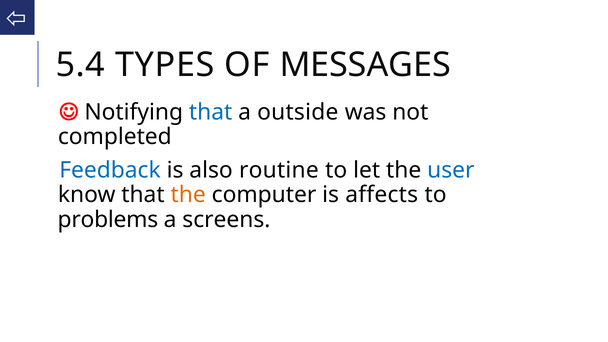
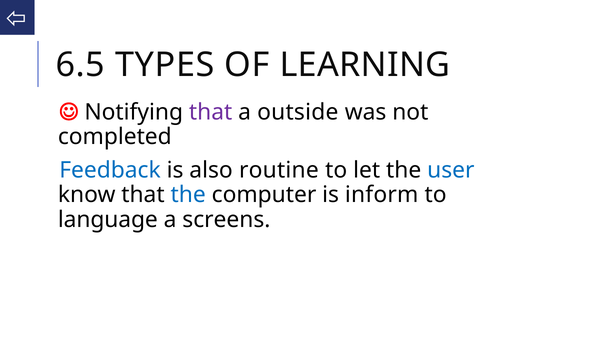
5.4: 5.4 -> 6.5
MESSAGES: MESSAGES -> LEARNING
that at (211, 112) colour: blue -> purple
the at (188, 195) colour: orange -> blue
affects: affects -> inform
problems: problems -> language
